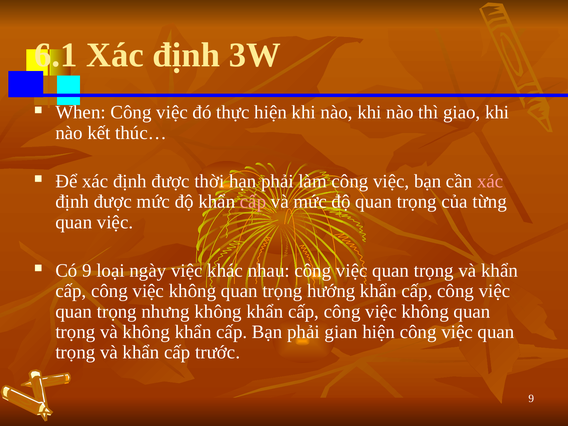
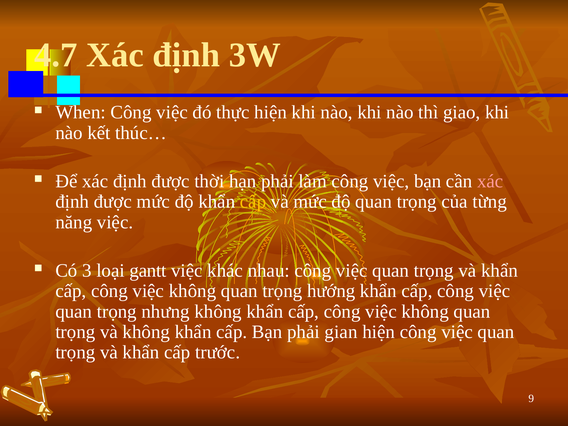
6.1: 6.1 -> 4.7
cấp at (253, 202) colour: pink -> yellow
quan at (74, 222): quan -> năng
Có 9: 9 -> 3
ngày: ngày -> gantt
